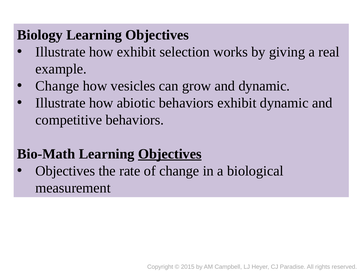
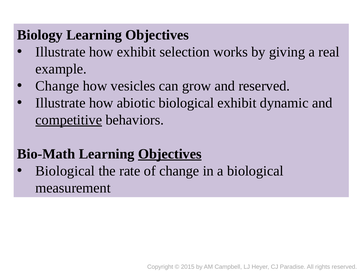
and dynamic: dynamic -> reserved
abiotic behaviors: behaviors -> biological
competitive underline: none -> present
Objectives at (65, 171): Objectives -> Biological
